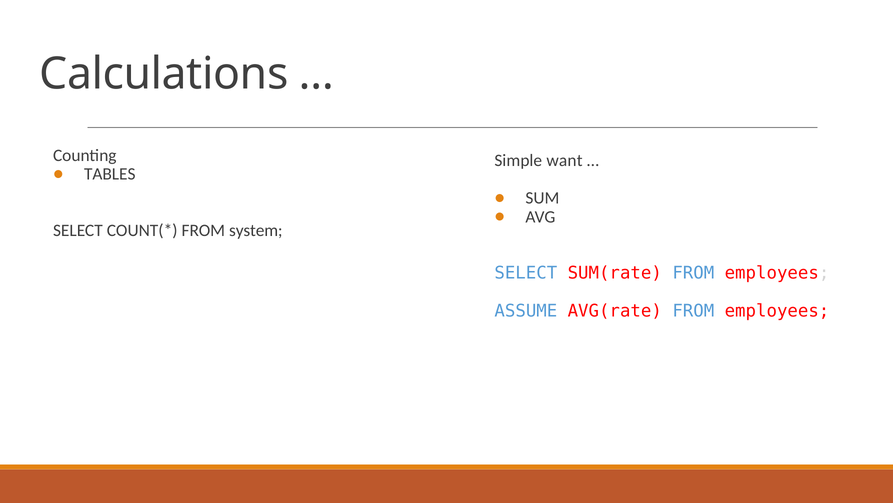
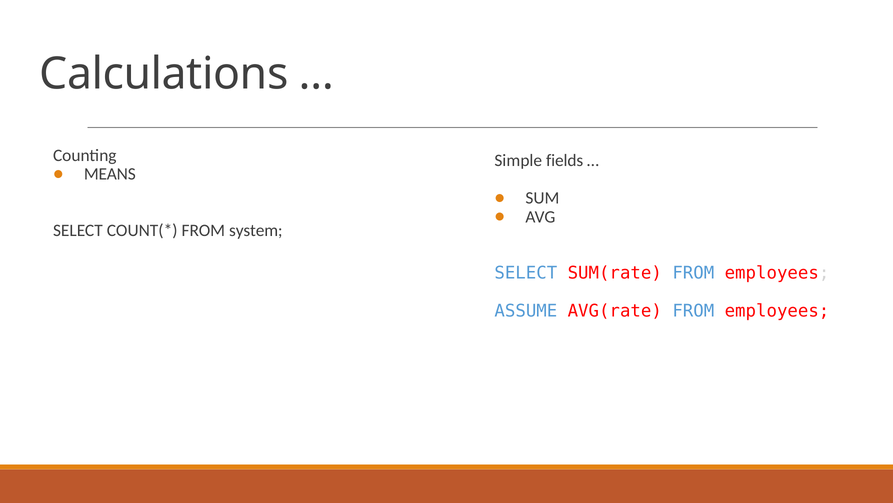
want: want -> fields
TABLES: TABLES -> MEANS
